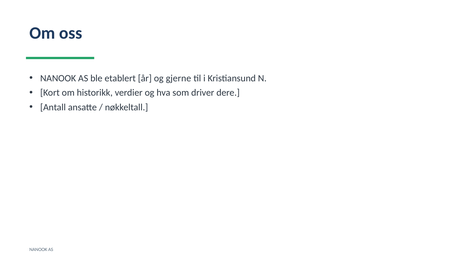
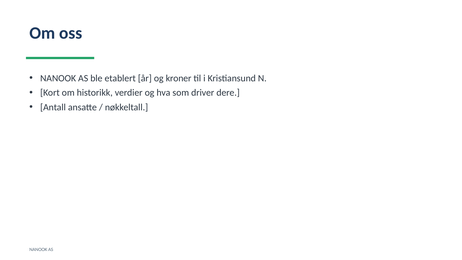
gjerne: gjerne -> kroner
